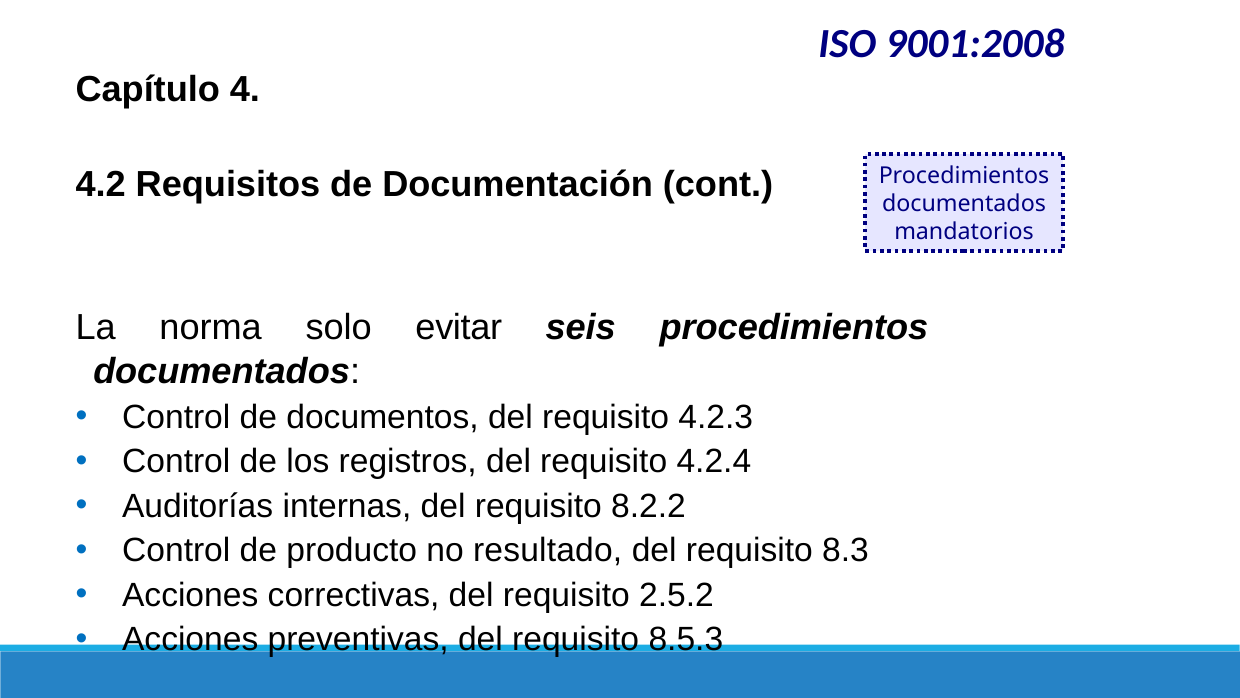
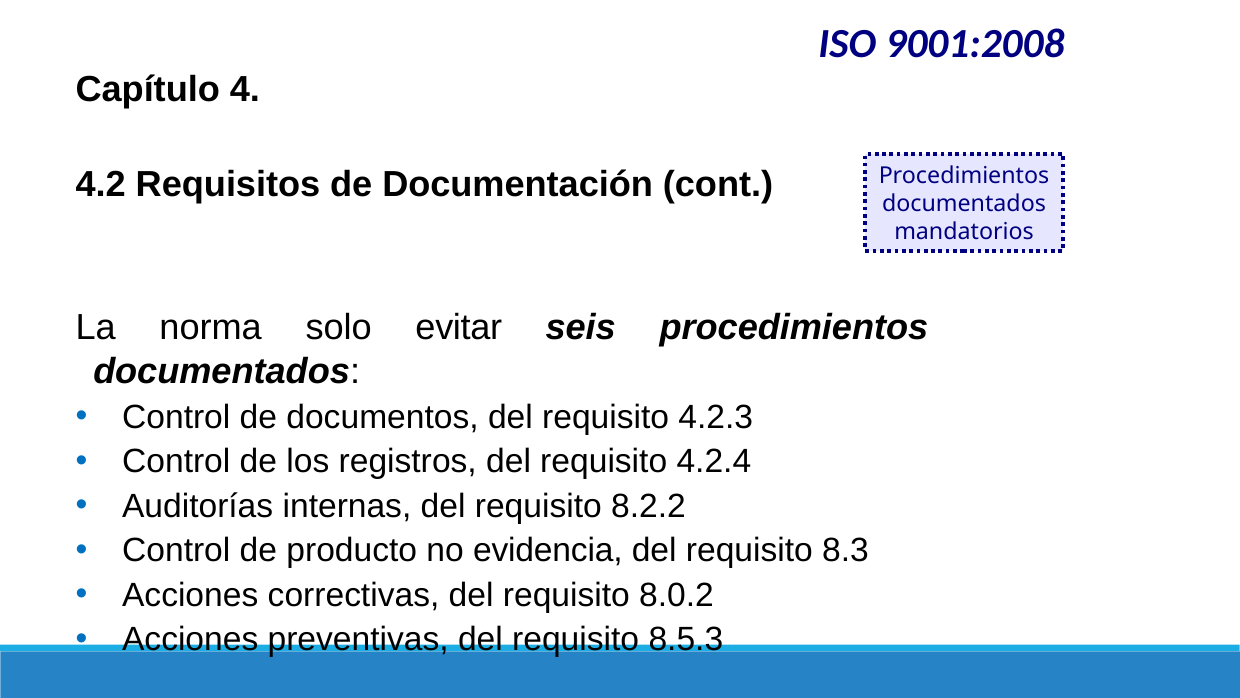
resultado: resultado -> evidencia
2.5.2: 2.5.2 -> 8.0.2
